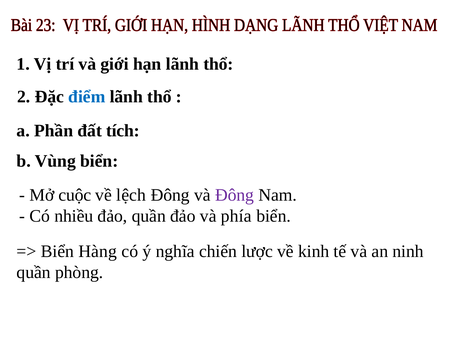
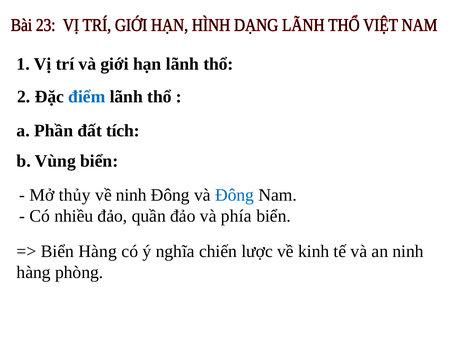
cuộc: cuộc -> thủy
về lệch: lệch -> ninh
Đông at (235, 195) colour: purple -> blue
quần at (34, 272): quần -> hàng
